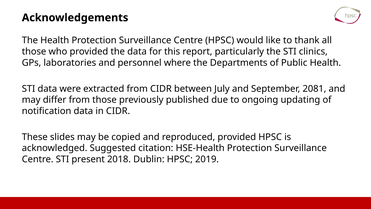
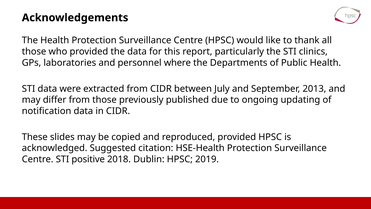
2081: 2081 -> 2013
present: present -> positive
